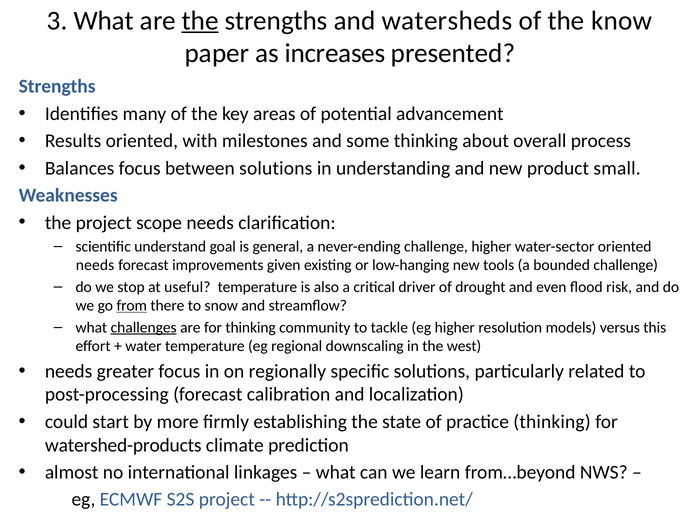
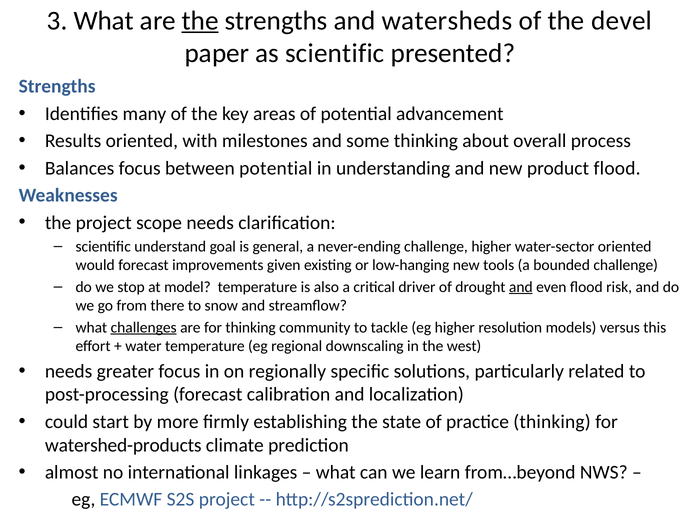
know: know -> devel
as increases: increases -> scientific
between solutions: solutions -> potential
product small: small -> flood
needs at (95, 265): needs -> would
useful: useful -> model
and at (521, 287) underline: none -> present
from underline: present -> none
